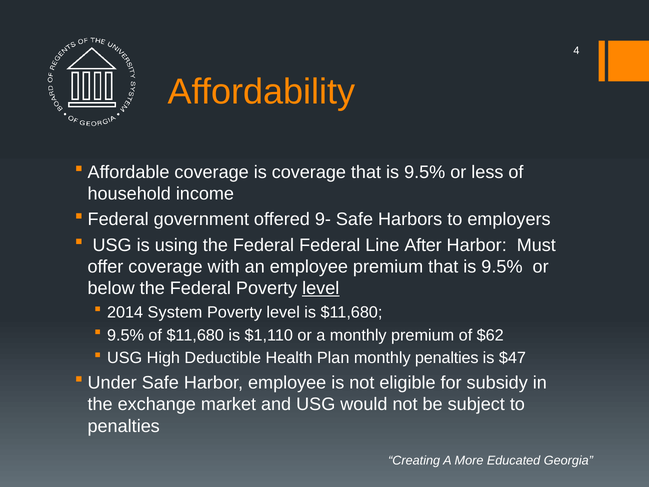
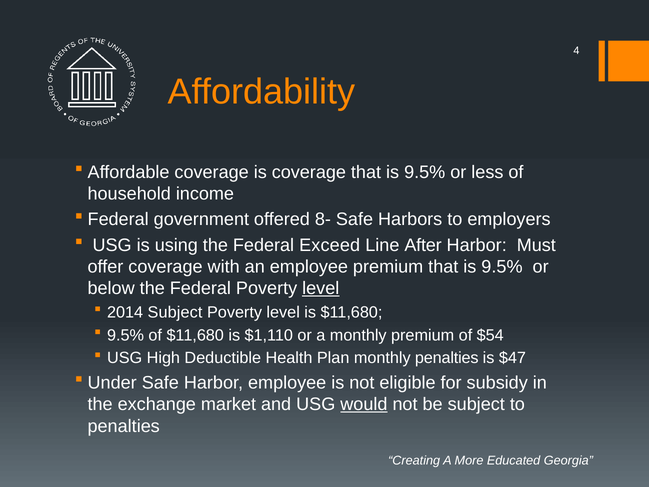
9-: 9- -> 8-
Federal Federal: Federal -> Exceed
2014 System: System -> Subject
$62: $62 -> $54
would underline: none -> present
